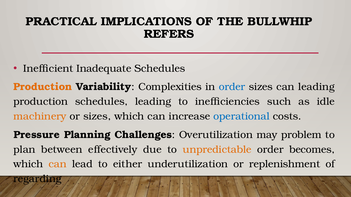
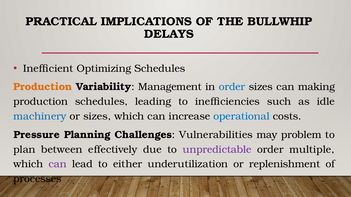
REFERS: REFERS -> DELAYS
Inadequate: Inadequate -> Optimizing
Complexities: Complexities -> Management
can leading: leading -> making
machinery colour: orange -> blue
Overutilization: Overutilization -> Vulnerabilities
unpredictable colour: orange -> purple
becomes: becomes -> multiple
can at (58, 164) colour: orange -> purple
regarding: regarding -> processes
